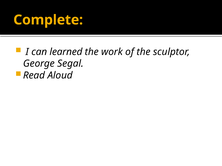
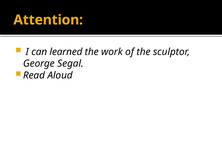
Complete: Complete -> Attention
